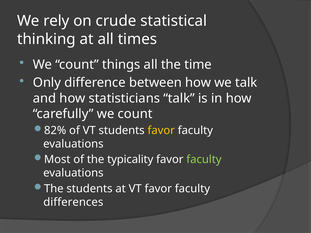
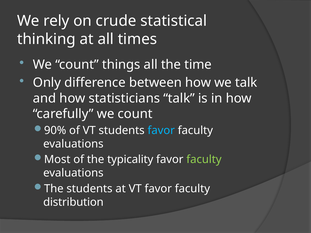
82%: 82% -> 90%
favor at (161, 131) colour: yellow -> light blue
differences: differences -> distribution
